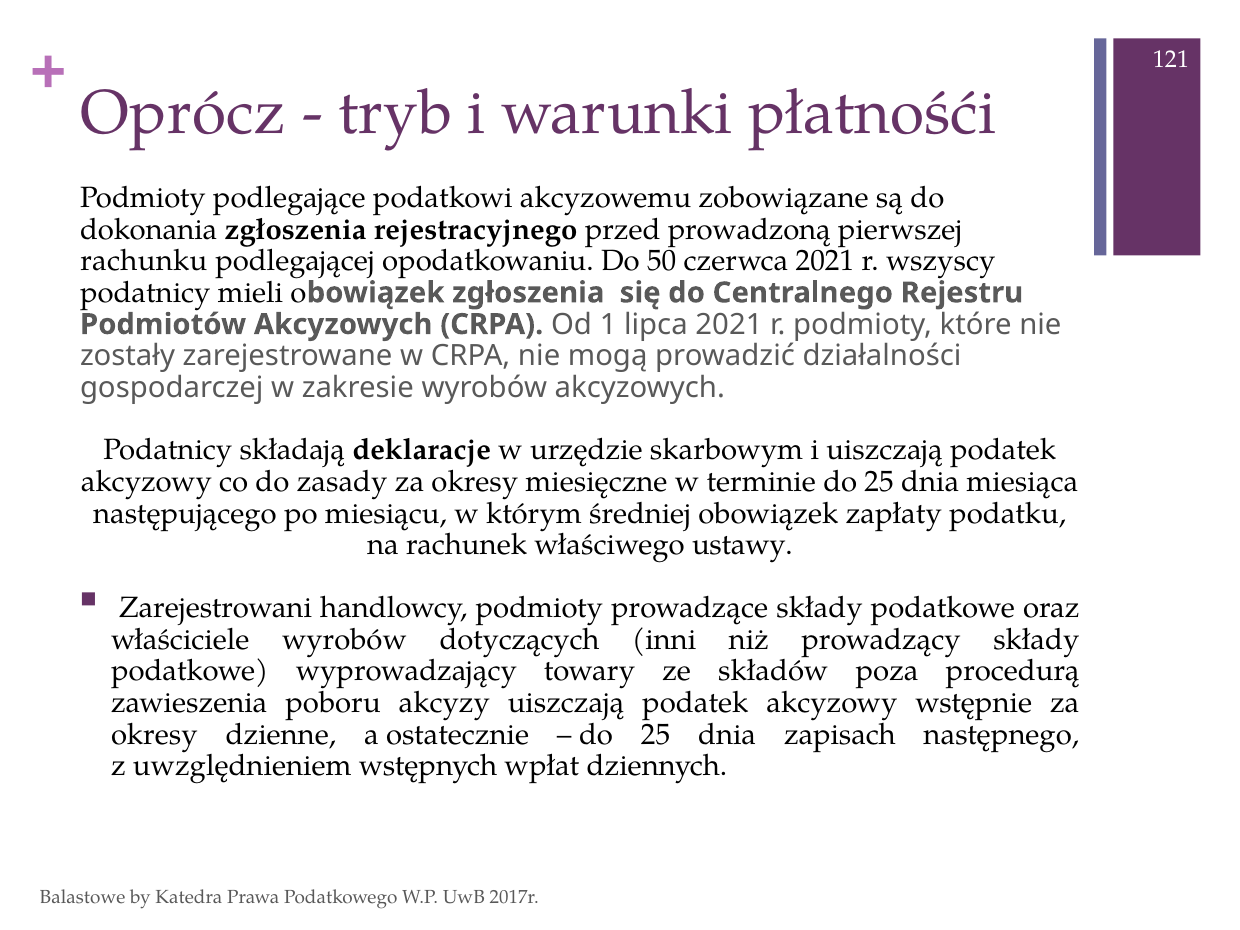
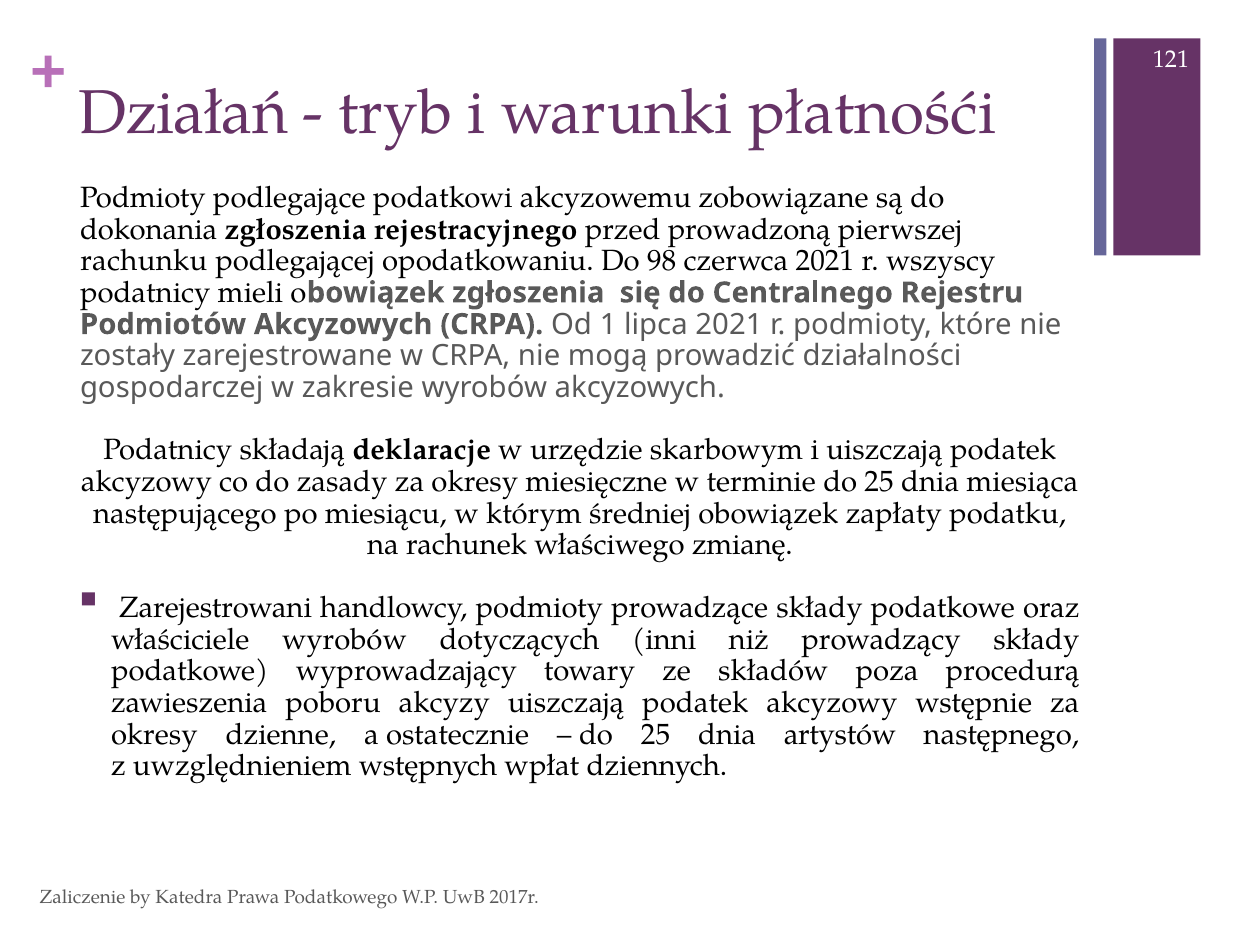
Oprócz: Oprócz -> Działań
50: 50 -> 98
ustawy: ustawy -> zmianę
zapisach: zapisach -> artystów
Balastowe: Balastowe -> Zaliczenie
